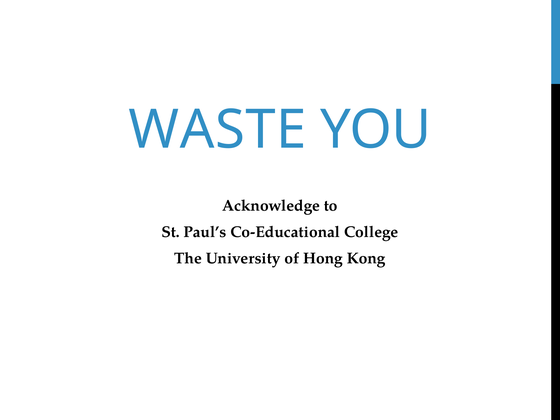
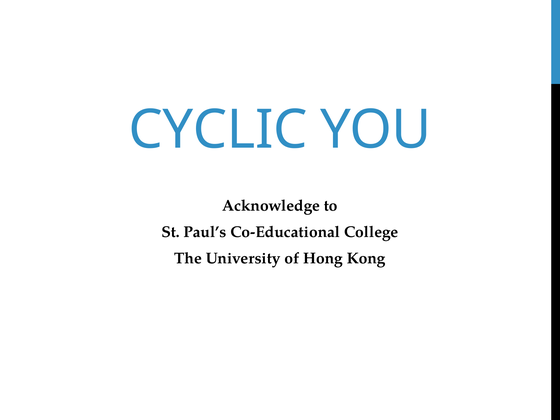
WASTE: WASTE -> CYCLIC
